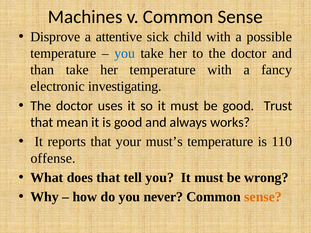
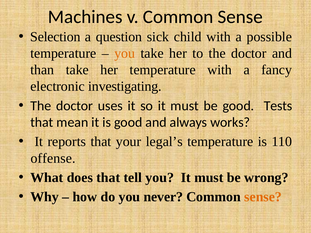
Disprove: Disprove -> Selection
attentive: attentive -> question
you at (125, 53) colour: blue -> orange
Trust: Trust -> Tests
must’s: must’s -> legal’s
